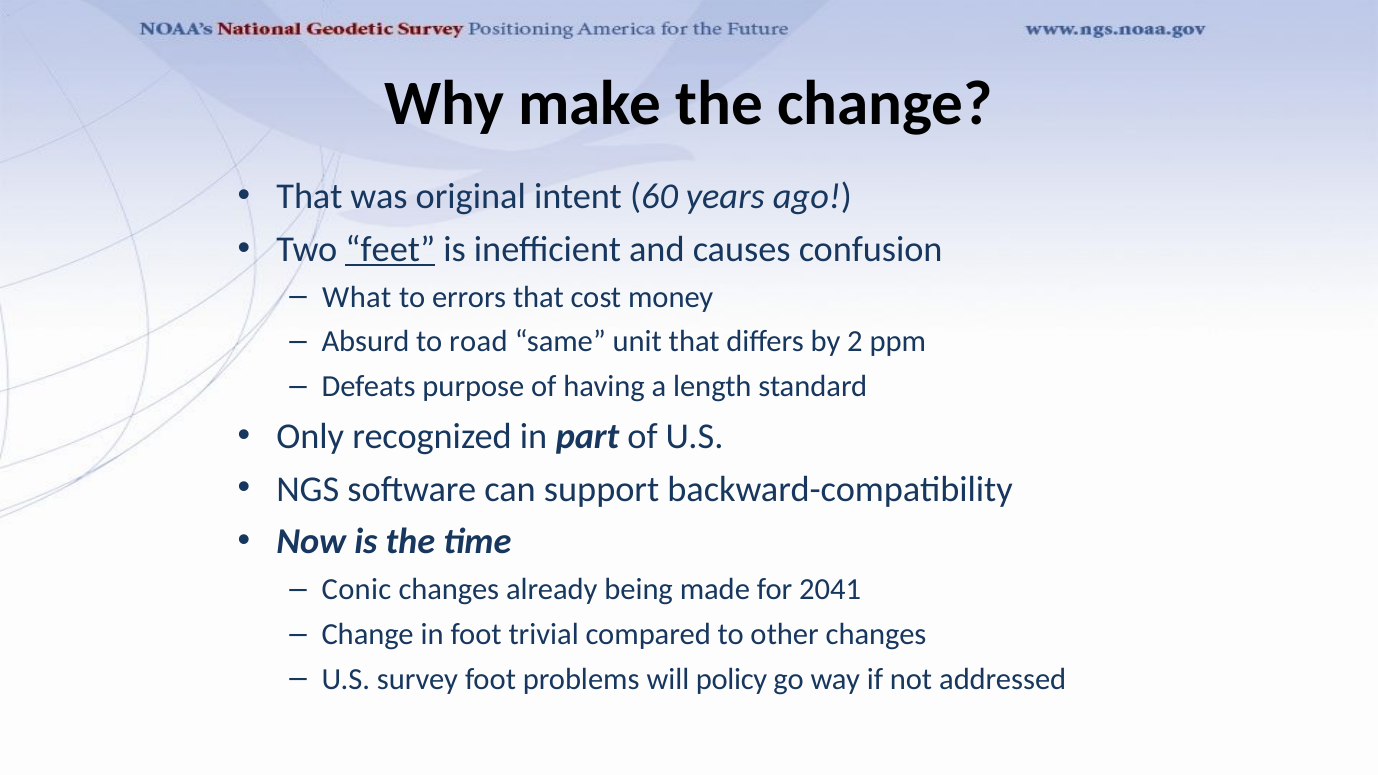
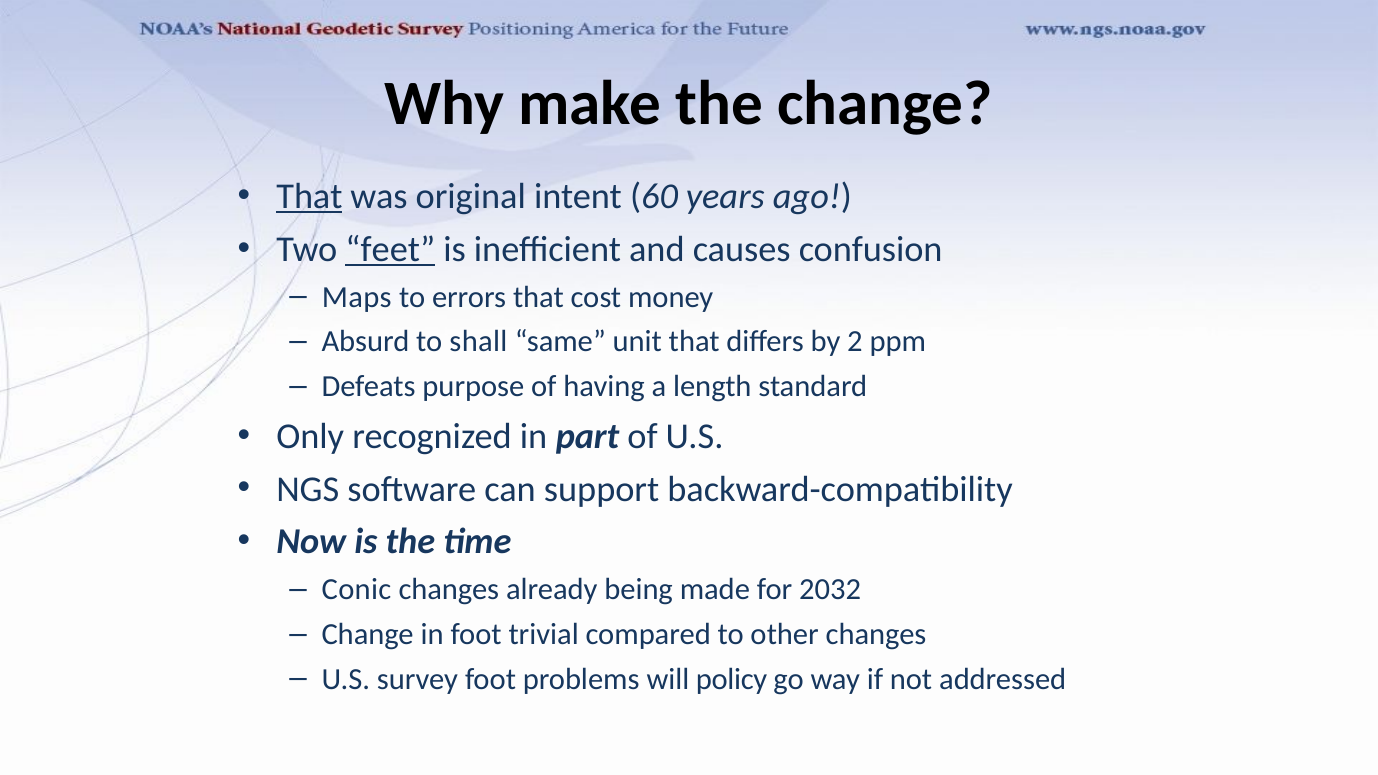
That at (309, 197) underline: none -> present
What: What -> Maps
road: road -> shall
2041: 2041 -> 2032
